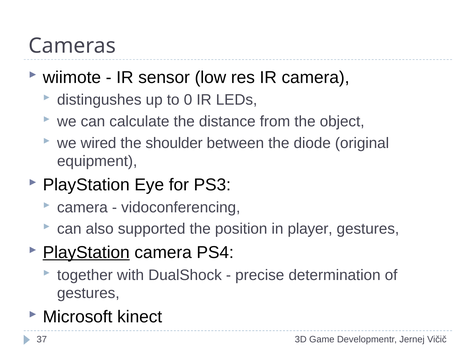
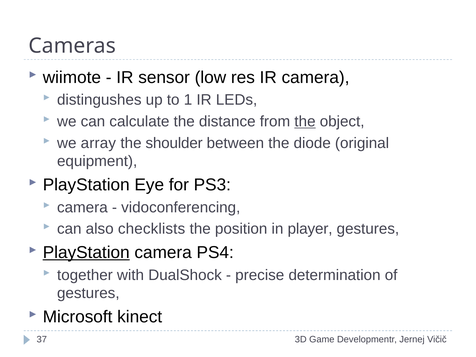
0: 0 -> 1
the at (305, 121) underline: none -> present
wired: wired -> array
supported: supported -> checklists
